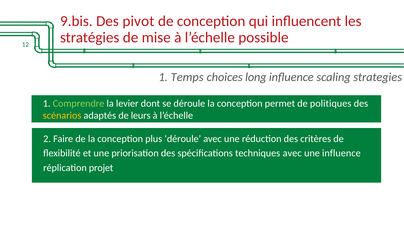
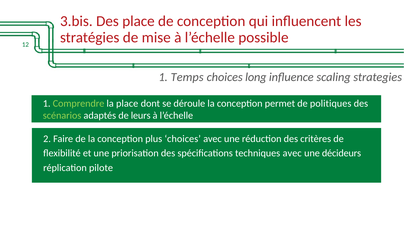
9.bis: 9.bis -> 3.bis
Des pivot: pivot -> place
la levier: levier -> place
scénarios colour: yellow -> light green
plus déroule: déroule -> choices
une influence: influence -> décideurs
projet: projet -> pilote
